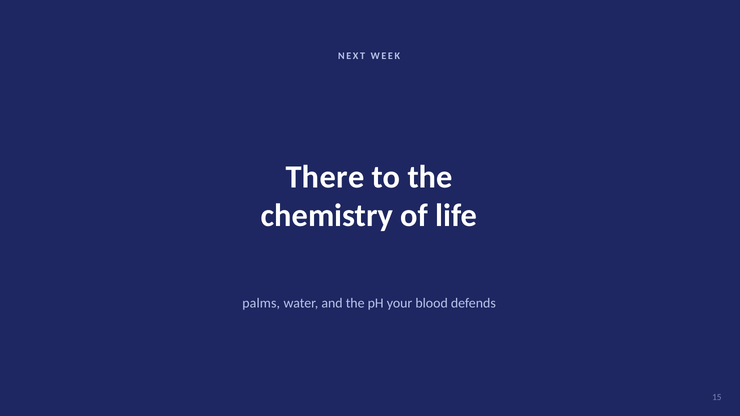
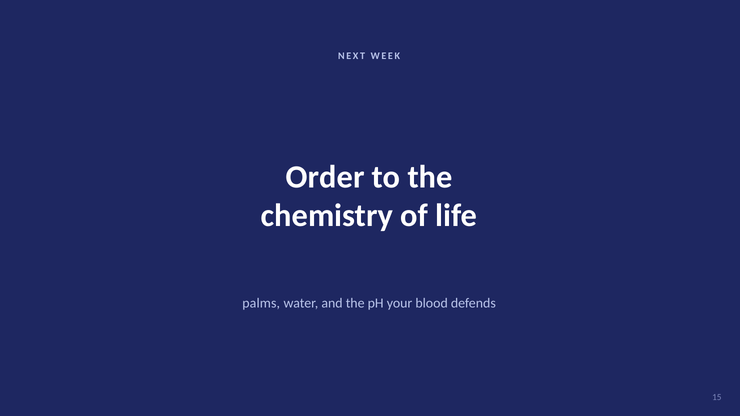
There: There -> Order
